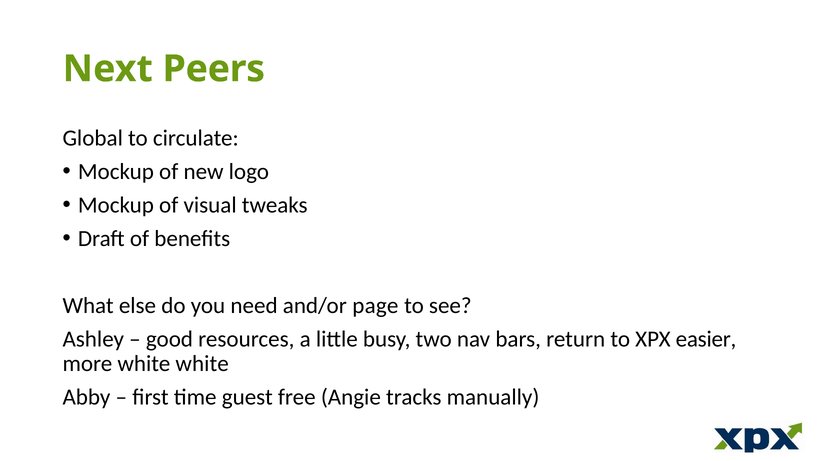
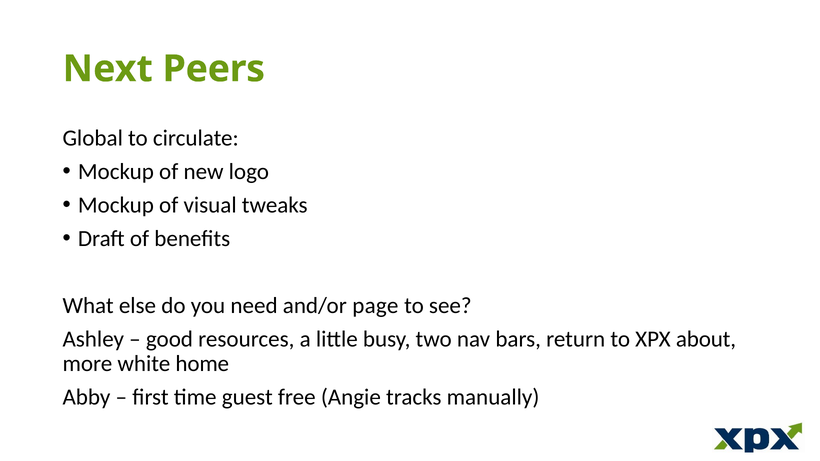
easier: easier -> about
white white: white -> home
